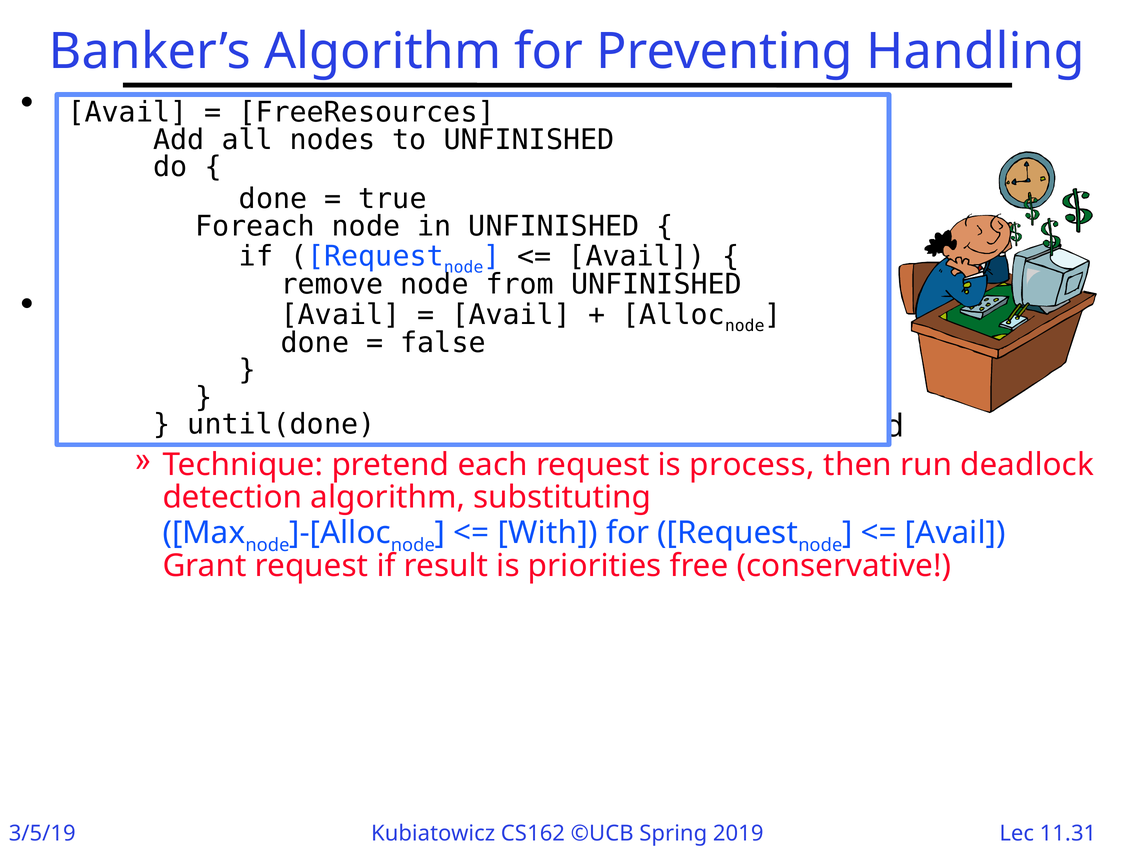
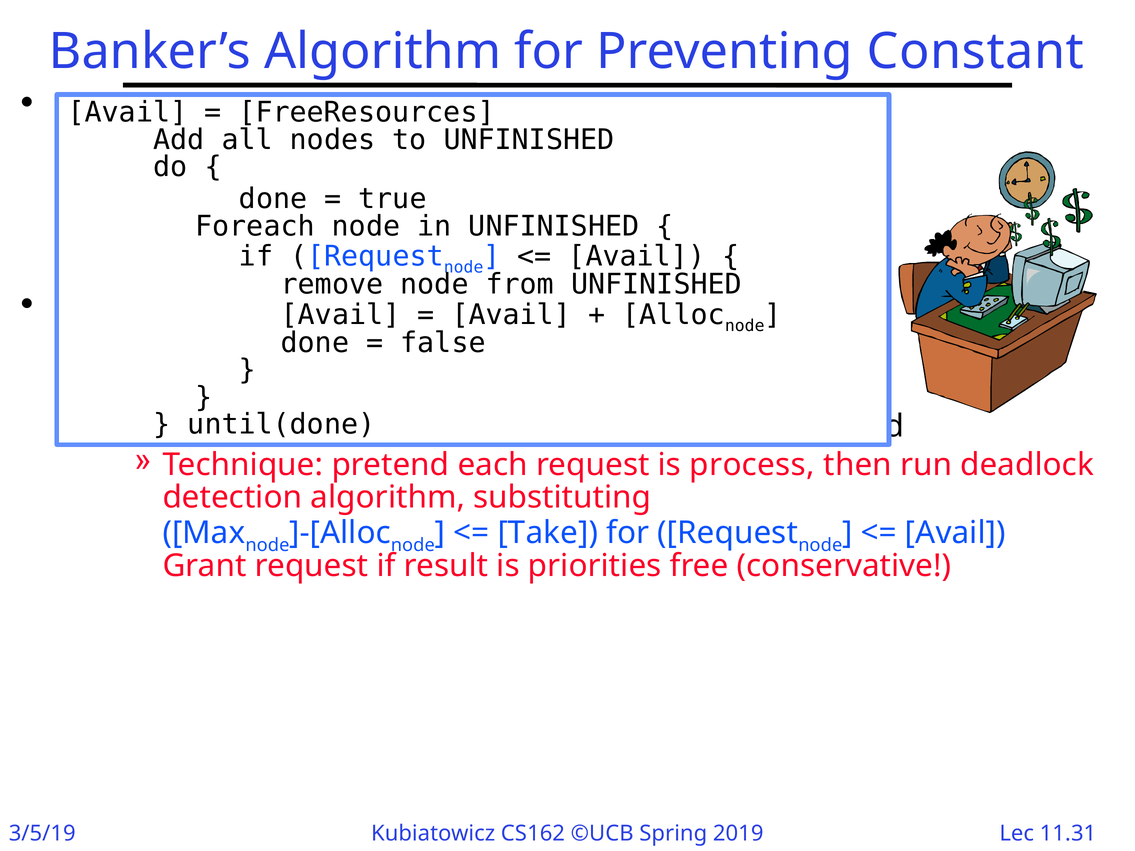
Handling: Handling -> Constant
With: With -> Take
